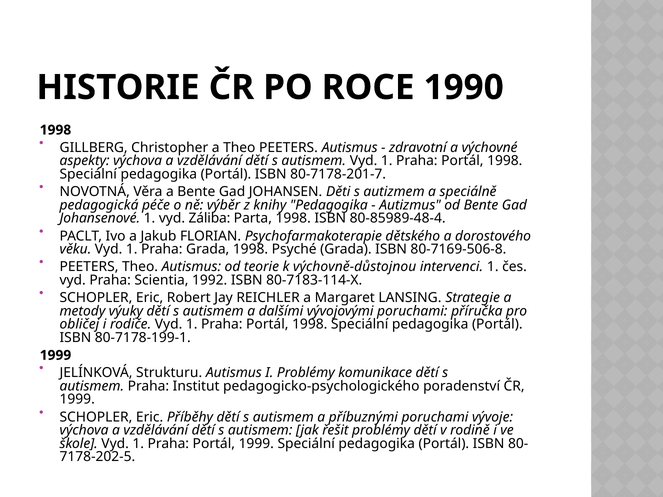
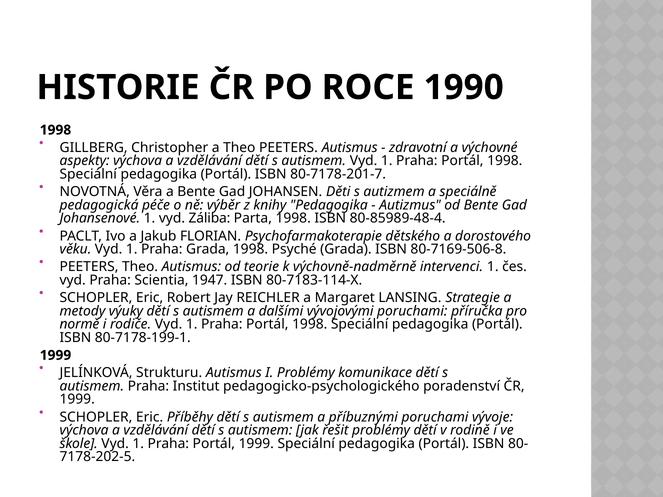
výchovně-důstojnou: výchovně-důstojnou -> výchovně-nadměrně
1992: 1992 -> 1947
obličej: obličej -> normě
